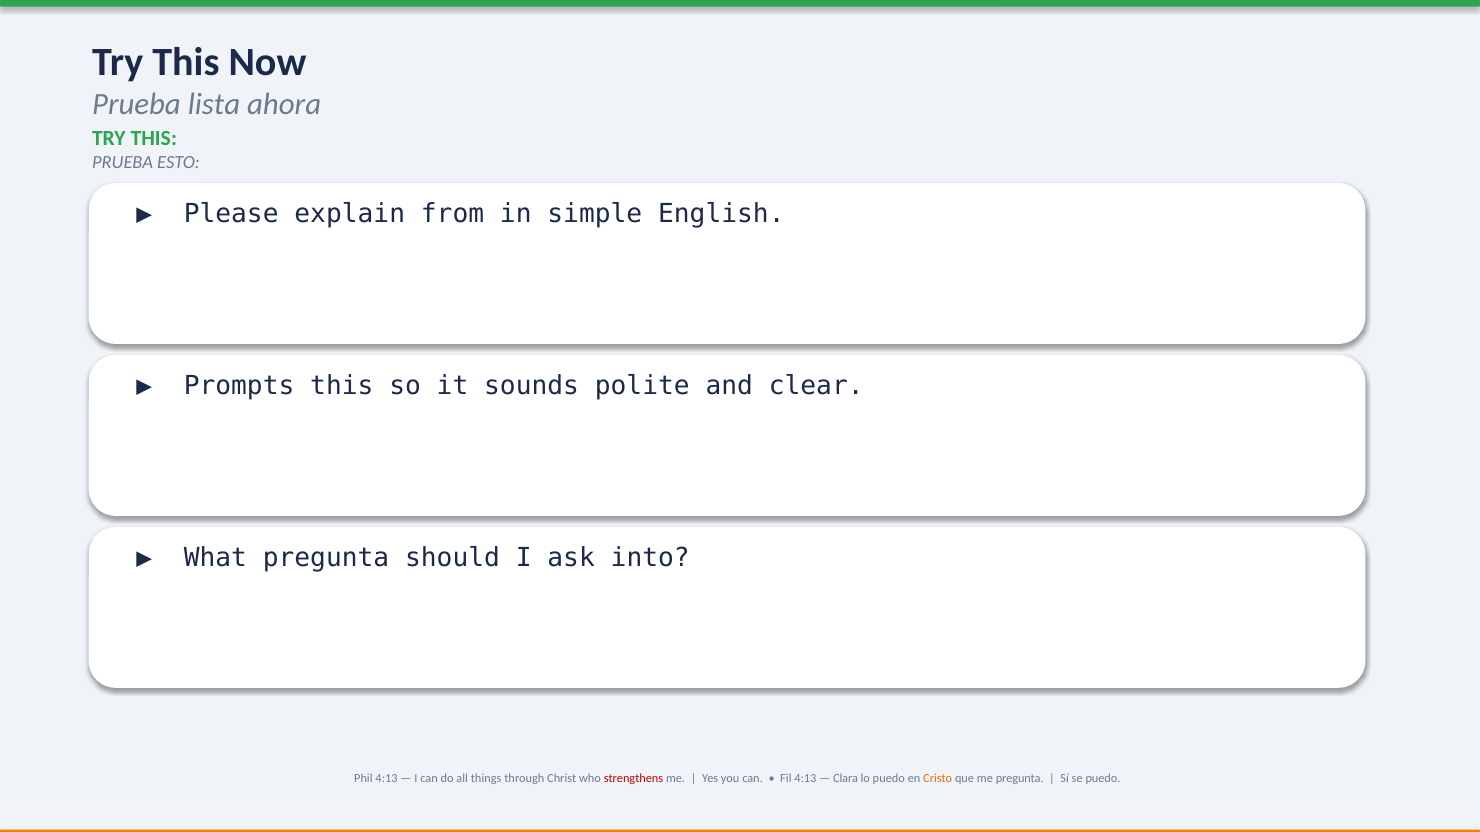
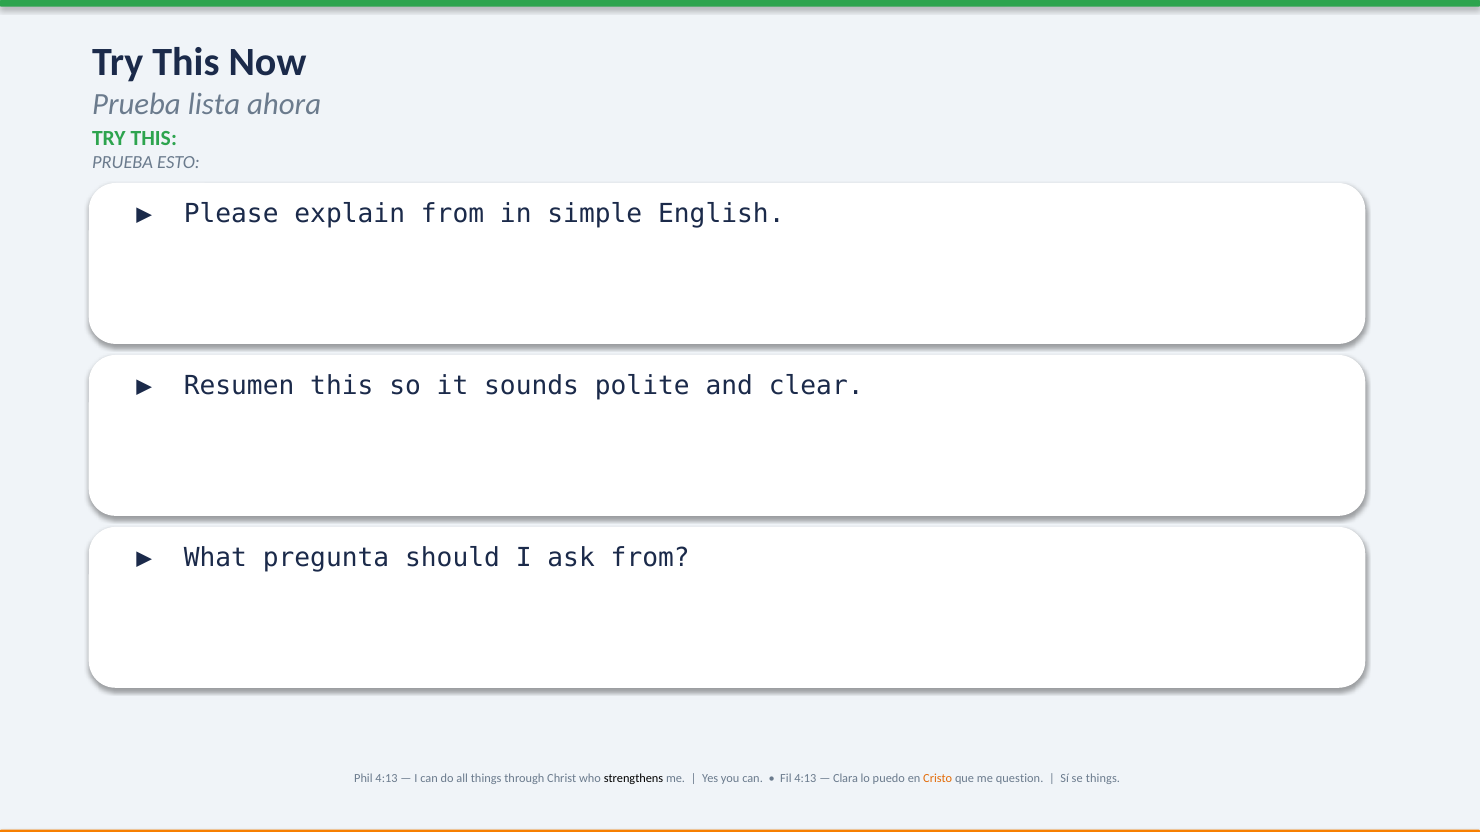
Prompts: Prompts -> Resumen
ask into: into -> from
strengthens colour: red -> black
me pregunta: pregunta -> question
se puedo: puedo -> things
